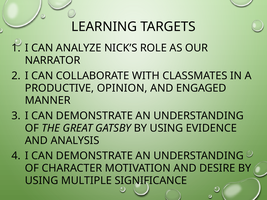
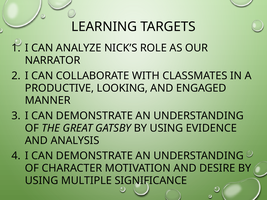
OPINION: OPINION -> LOOKING
